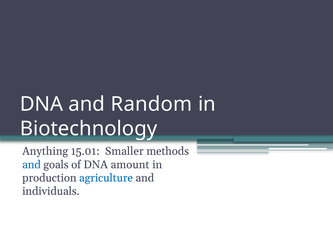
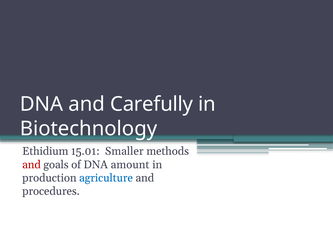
Random: Random -> Carefully
Anything: Anything -> Ethidium
and at (32, 164) colour: blue -> red
individuals: individuals -> procedures
